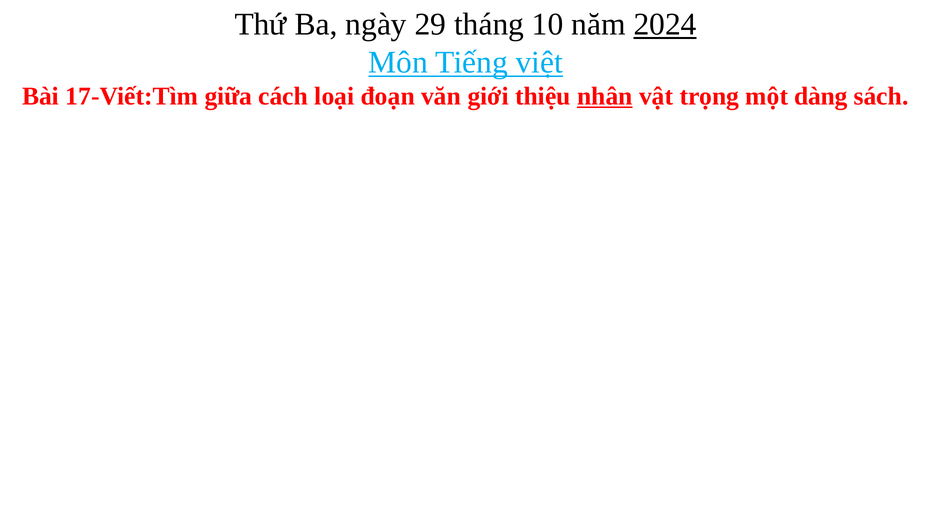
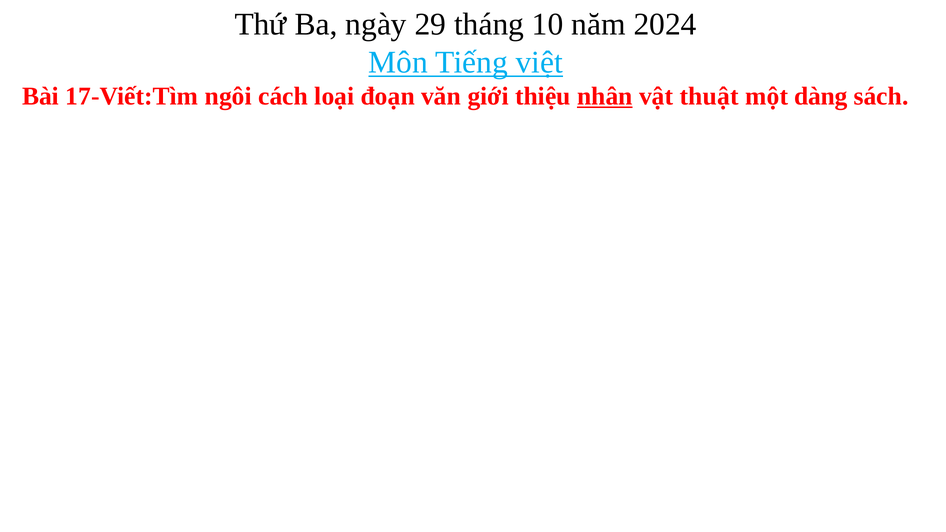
2024 underline: present -> none
giữa: giữa -> ngôi
trọng: trọng -> thuật
